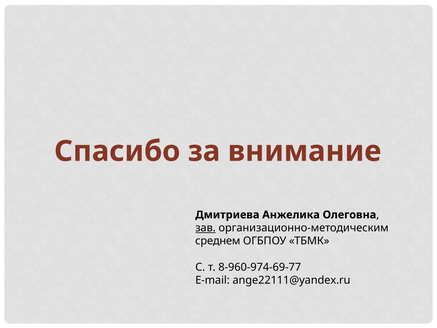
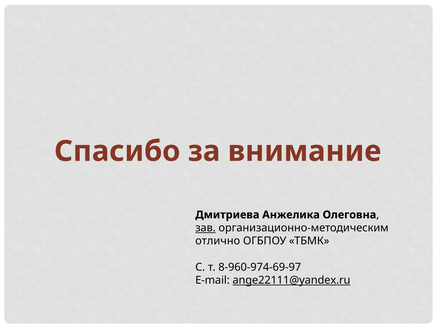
среднем: среднем -> отлично
8-960-974-69-77: 8-960-974-69-77 -> 8-960-974-69-97
ange22111@yandex.ru underline: none -> present
